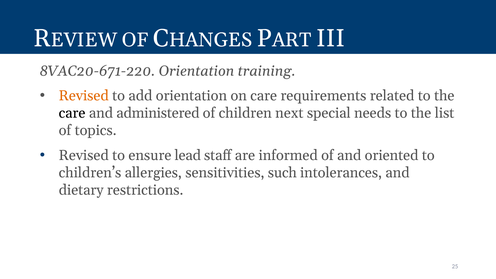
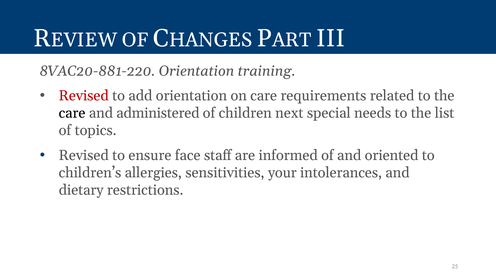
8VAC20-671-220: 8VAC20-671-220 -> 8VAC20-881-220
Revised at (84, 96) colour: orange -> red
lead: lead -> face
such: such -> your
